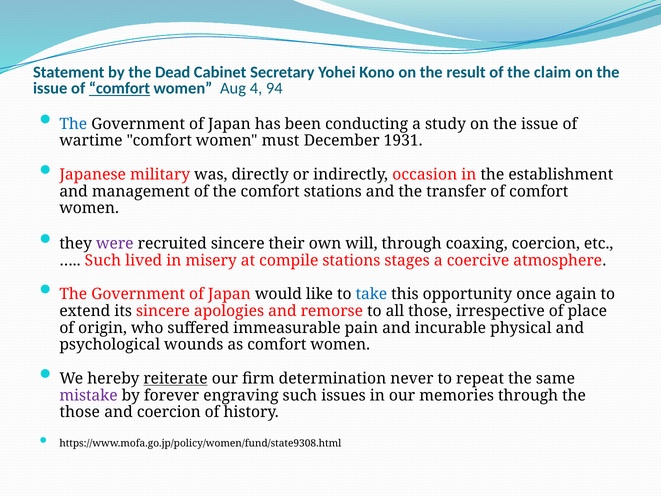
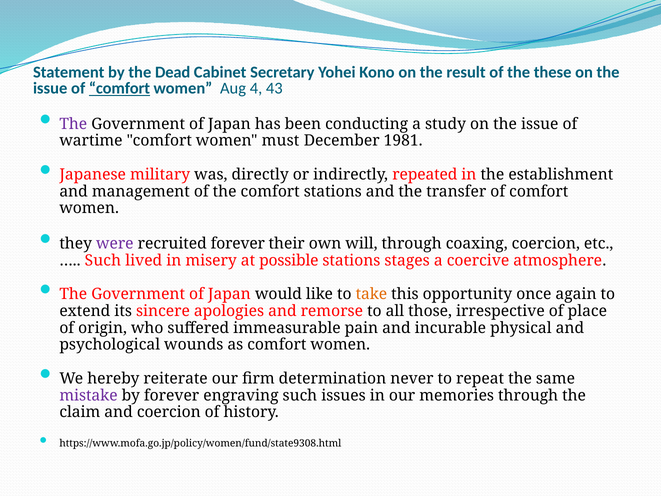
claim: claim -> these
94: 94 -> 43
The at (73, 124) colour: blue -> purple
1931: 1931 -> 1981
occasion: occasion -> repeated
recruited sincere: sincere -> forever
compile: compile -> possible
take colour: blue -> orange
reiterate underline: present -> none
those at (80, 412): those -> claim
